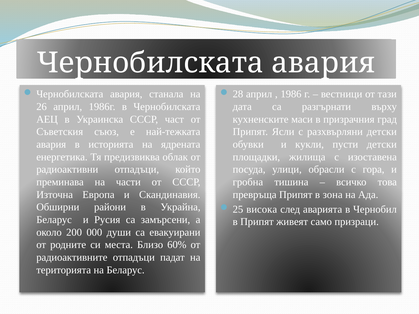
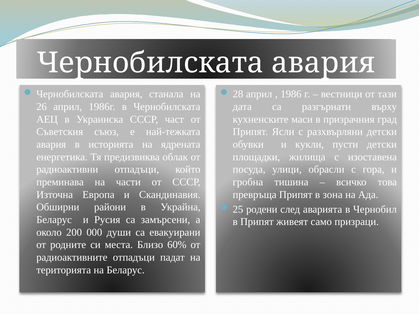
висока: висока -> родени
